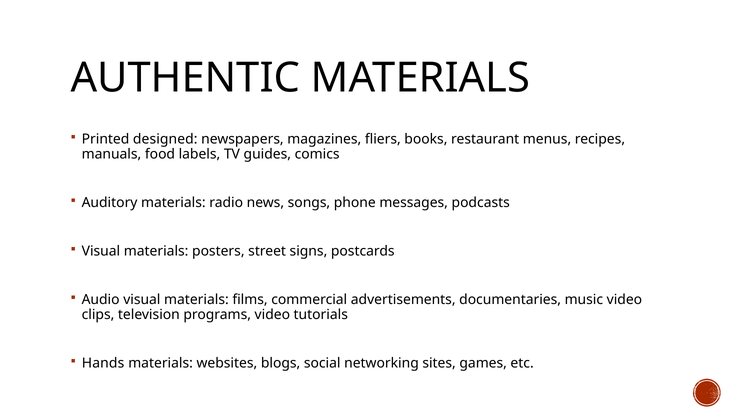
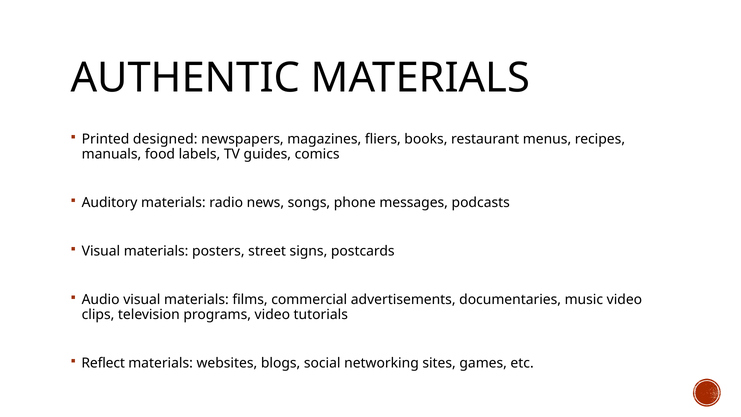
Hands: Hands -> Reflect
